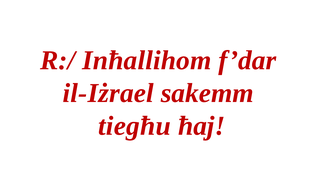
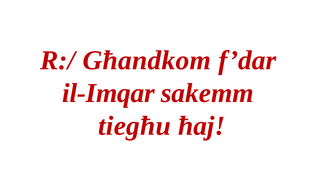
Inħallihom: Inħallihom -> Għandkom
il-Iżrael: il-Iżrael -> il-Imqar
